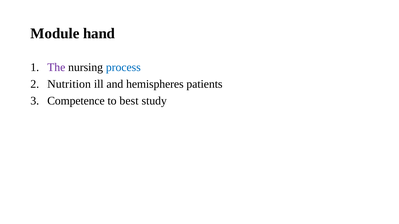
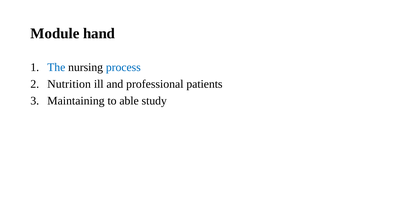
The colour: purple -> blue
hemispheres: hemispheres -> professional
Competence: Competence -> Maintaining
best: best -> able
